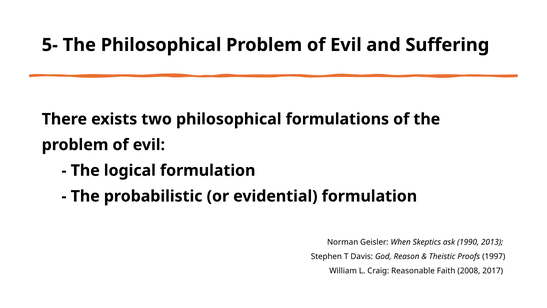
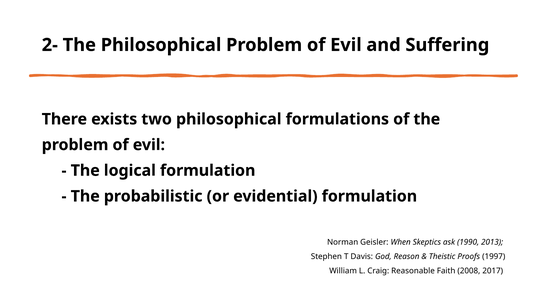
5-: 5- -> 2-
